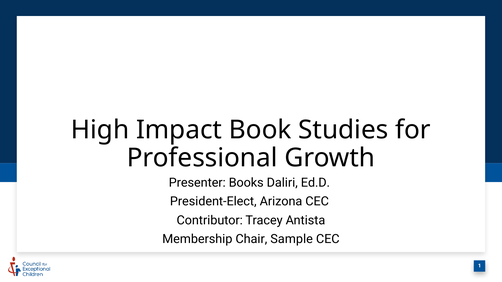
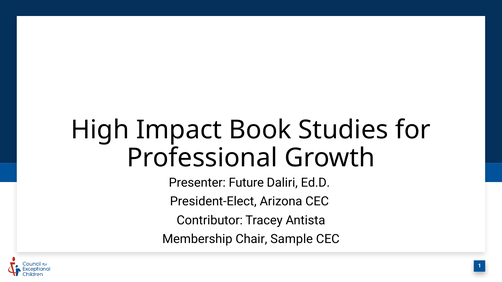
Books: Books -> Future
